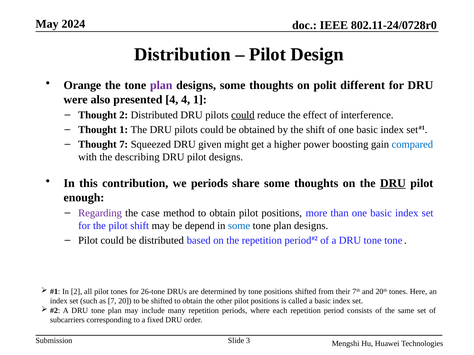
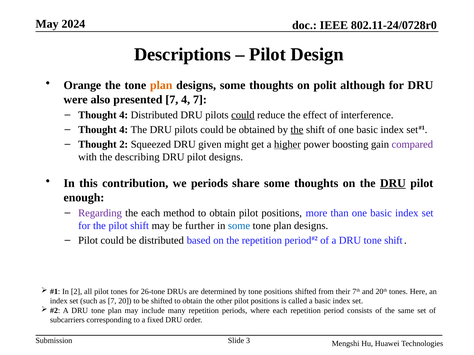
Distribution: Distribution -> Descriptions
plan at (161, 85) colour: purple -> orange
different: different -> although
presented 4: 4 -> 7
4 1: 1 -> 7
2 at (124, 115): 2 -> 4
1 at (124, 130): 1 -> 4
the at (297, 130) underline: none -> present
Thought 7: 7 -> 2
higher underline: none -> present
compared colour: blue -> purple
the case: case -> each
depend: depend -> further
tone tone: tone -> shift
